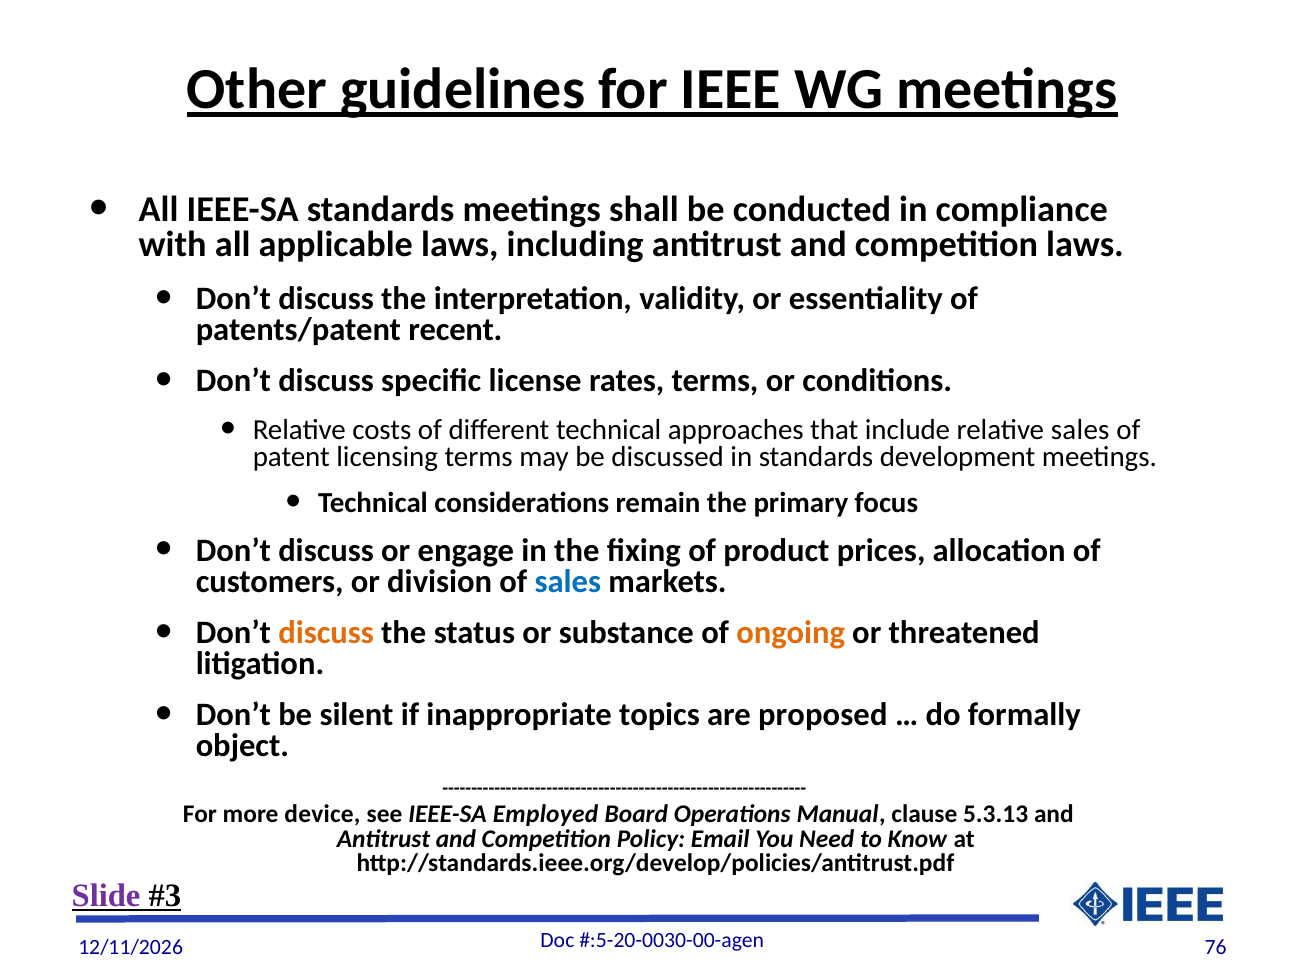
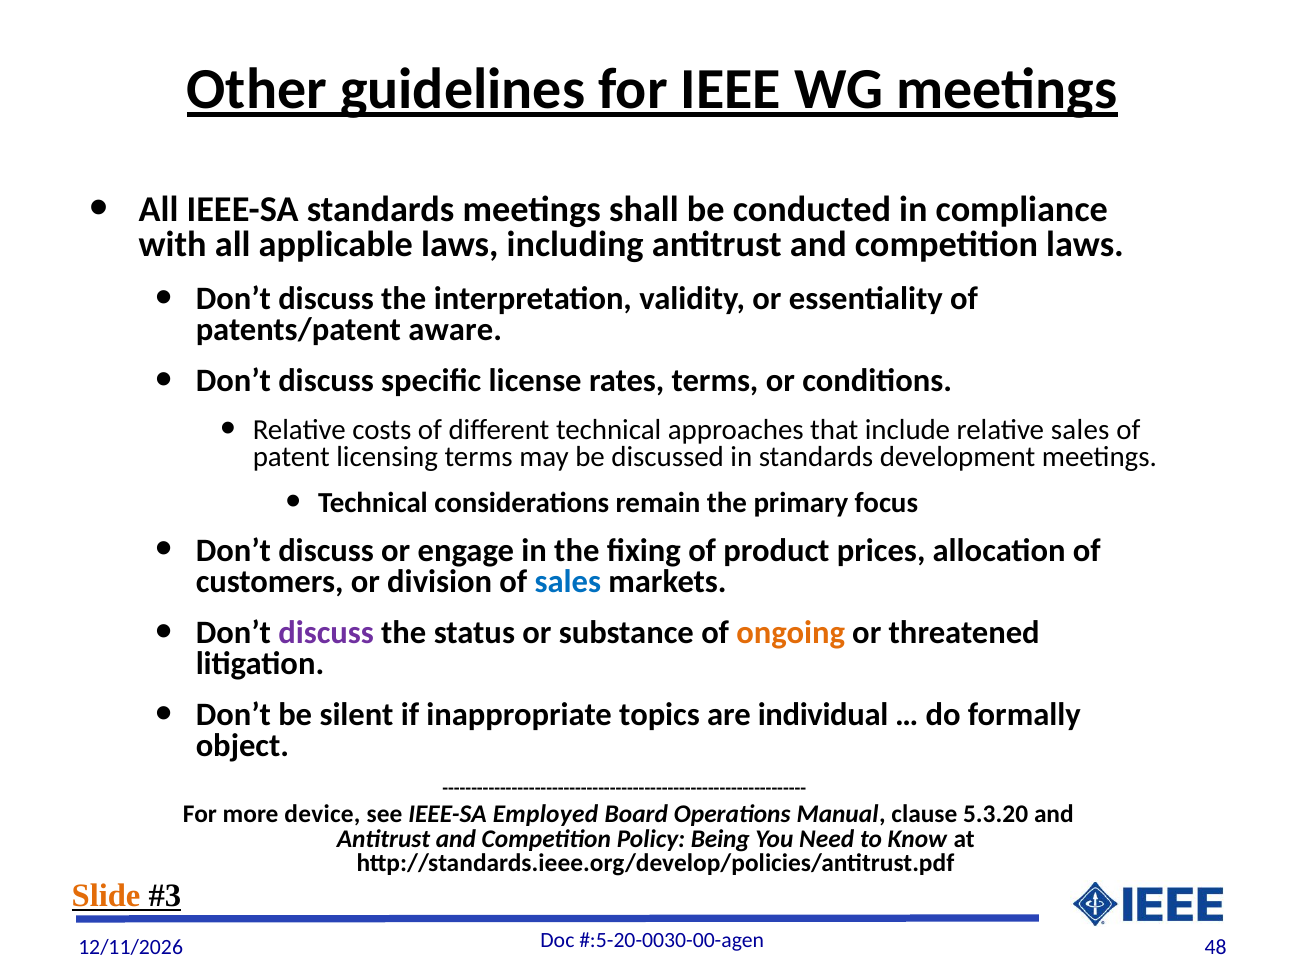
recent: recent -> aware
discuss at (326, 632) colour: orange -> purple
proposed: proposed -> individual
5.3.13: 5.3.13 -> 5.3.20
Email: Email -> Being
Slide colour: purple -> orange
76: 76 -> 48
